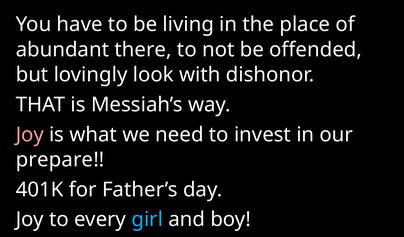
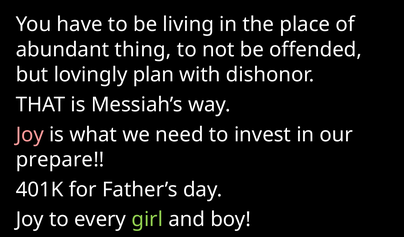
there: there -> thing
look: look -> plan
girl colour: light blue -> light green
